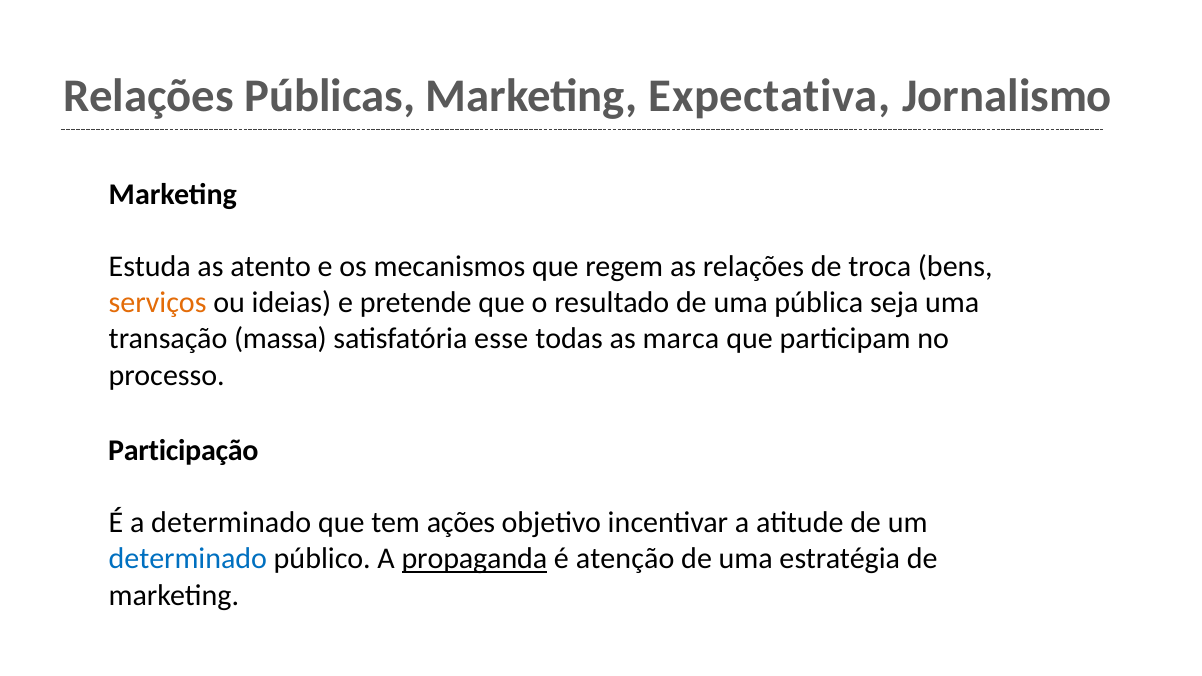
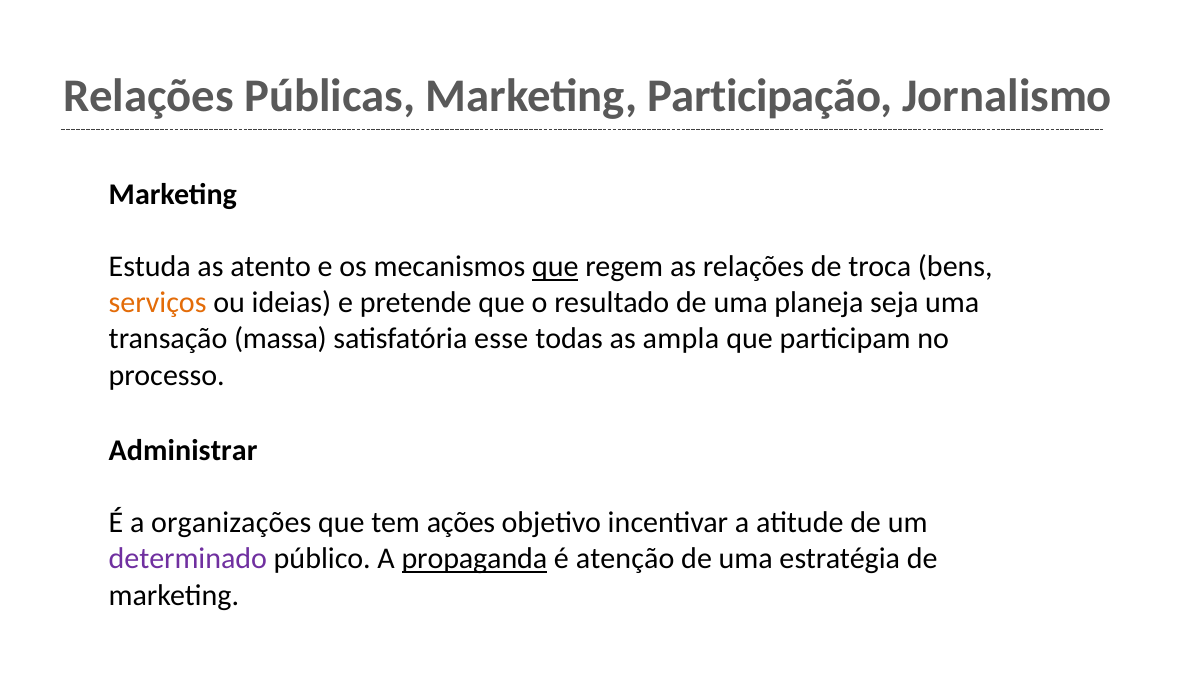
Expectativa: Expectativa -> Participação
que at (555, 267) underline: none -> present
pública: pública -> planeja
marca: marca -> ampla
Participação: Participação -> Administrar
a determinado: determinado -> organizações
determinado at (188, 559) colour: blue -> purple
